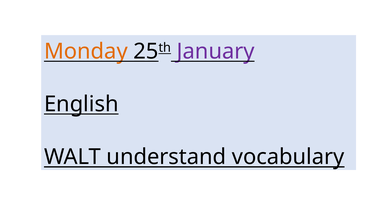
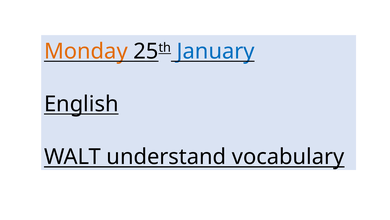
January colour: purple -> blue
